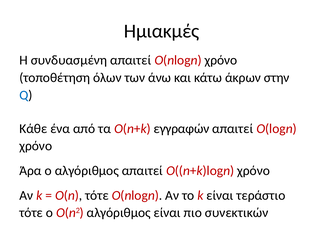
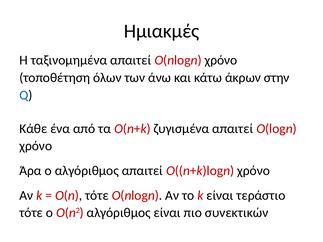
συνδυασμένη: συνδυασμένη -> ταξινομημένα
εγγραφών: εγγραφών -> ζυγισμένα
